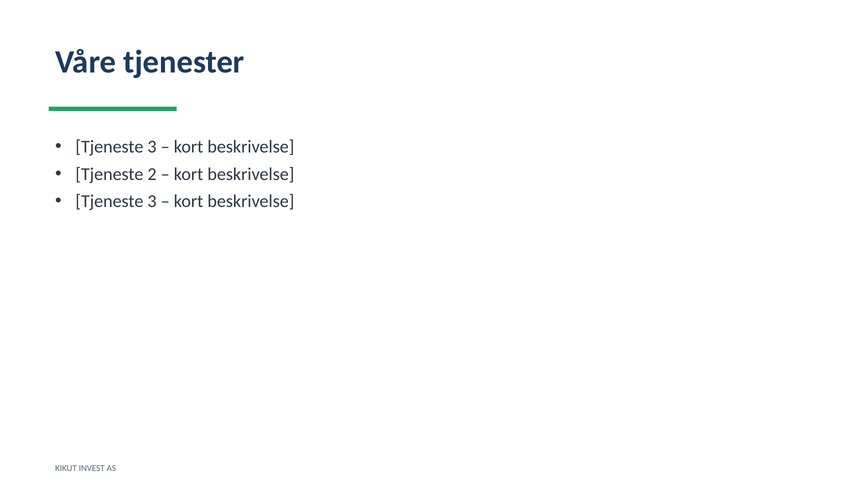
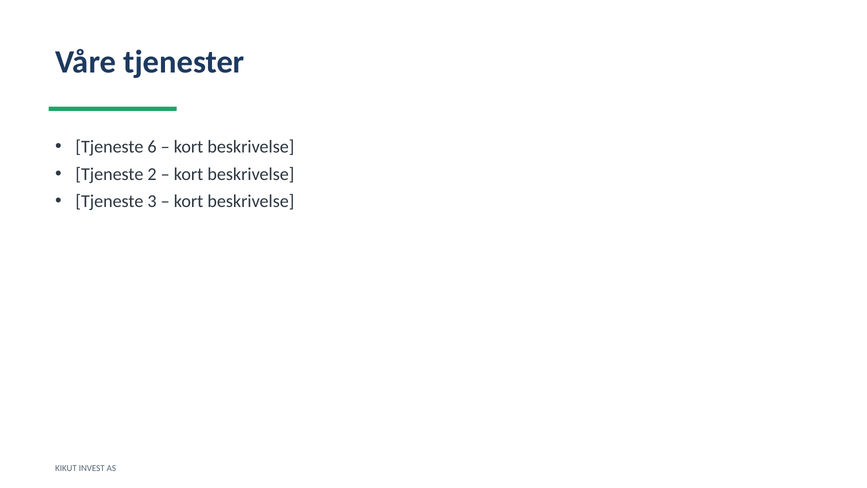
3 at (152, 147): 3 -> 6
